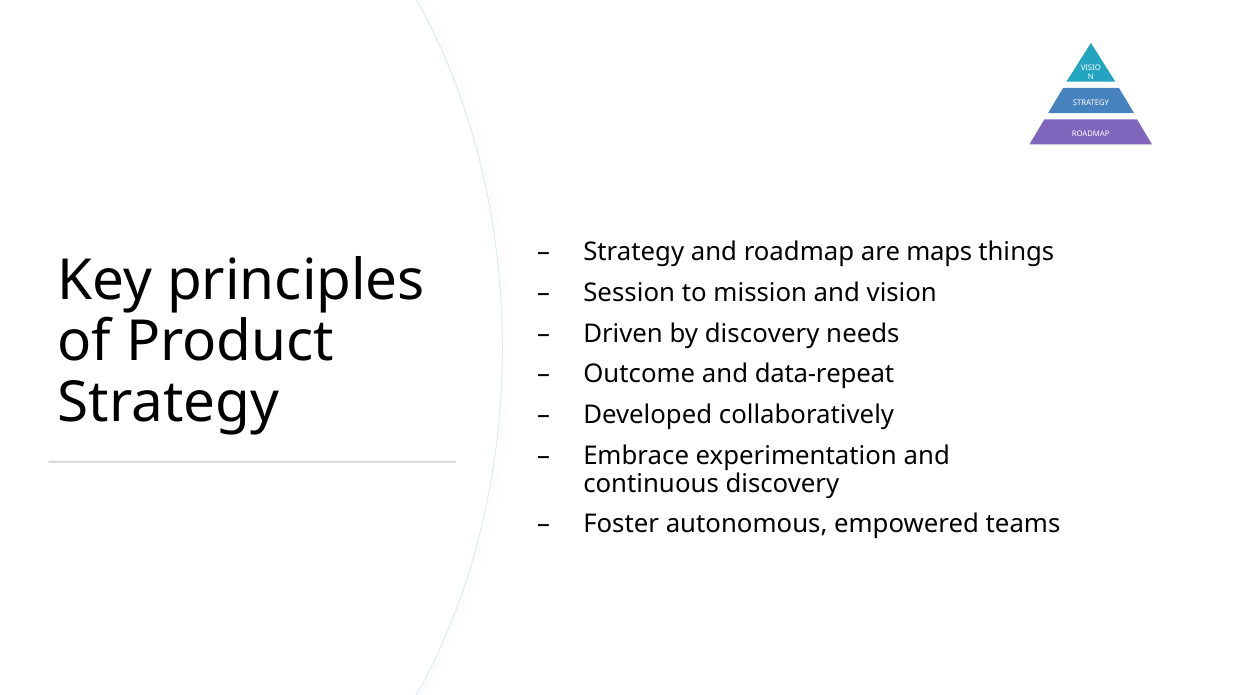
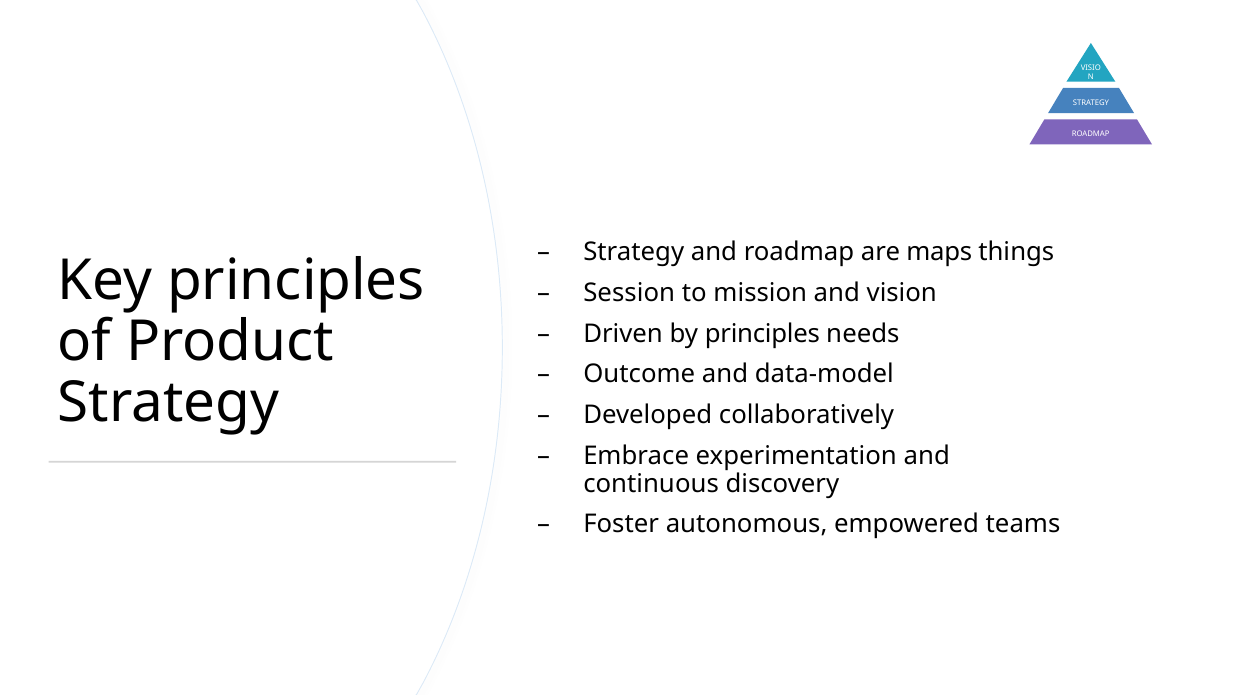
by discovery: discovery -> principles
data-repeat: data-repeat -> data-model
